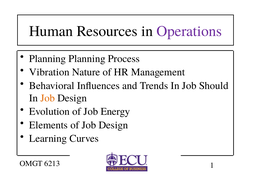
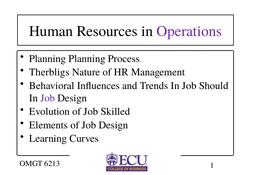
Vibration: Vibration -> Therbligs
Job at (48, 98) colour: orange -> purple
Energy: Energy -> Skilled
